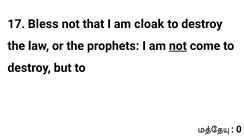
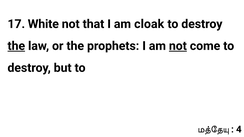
Bless: Bless -> White
the at (16, 46) underline: none -> present
0: 0 -> 4
